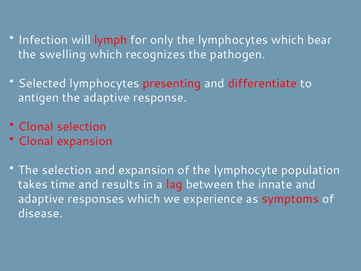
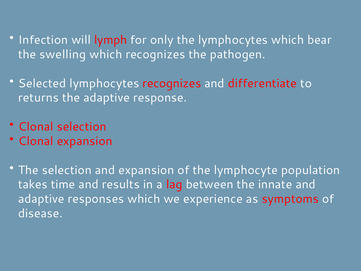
lymphocytes presenting: presenting -> recognizes
antigen: antigen -> returns
